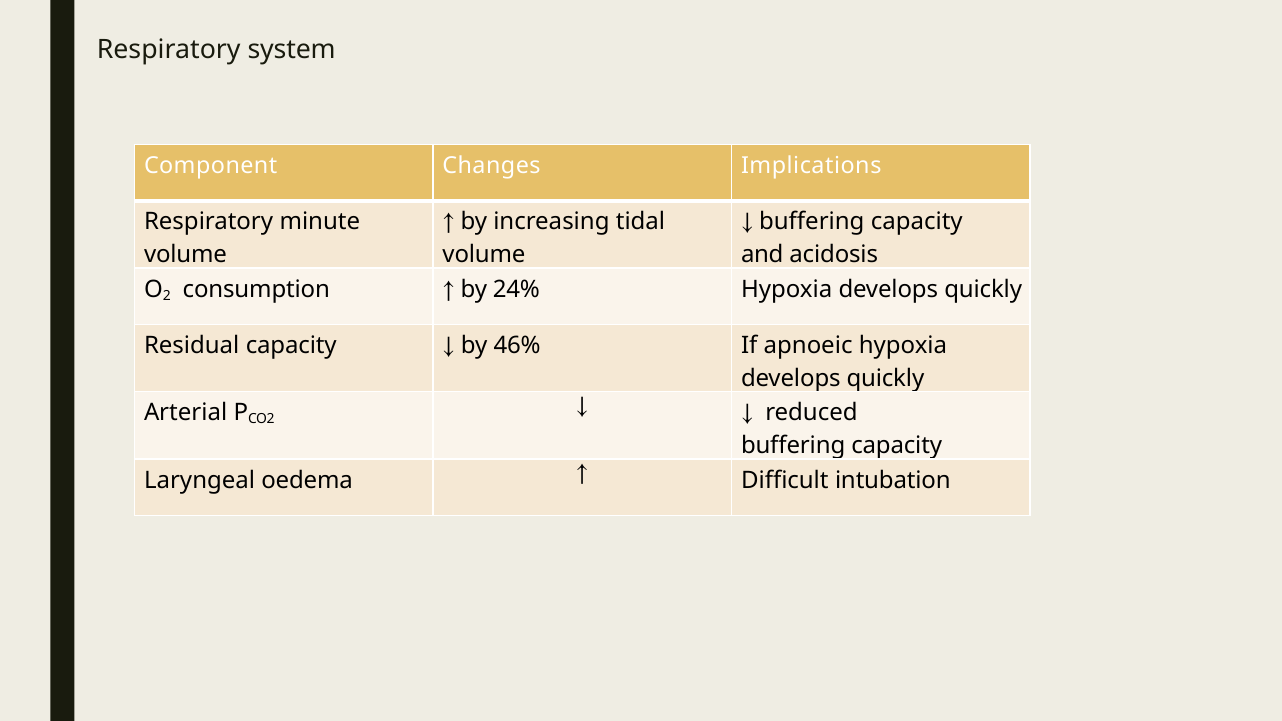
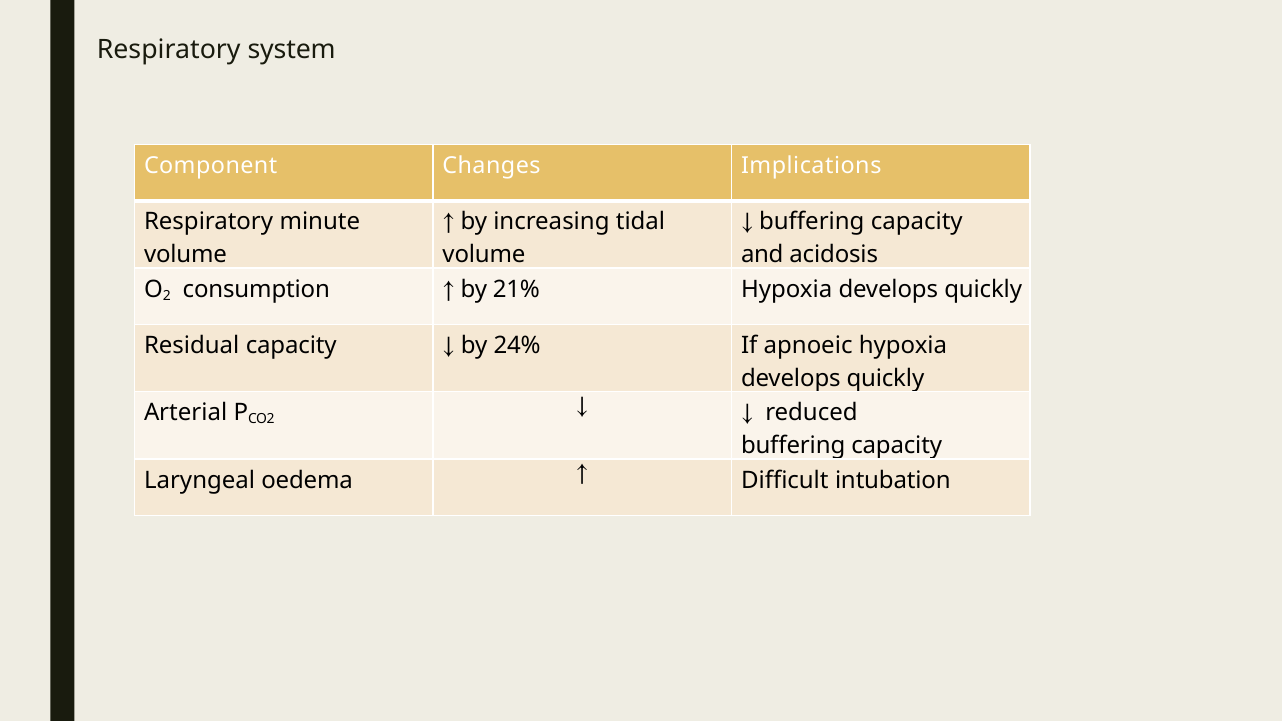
24%: 24% -> 21%
46%: 46% -> 24%
